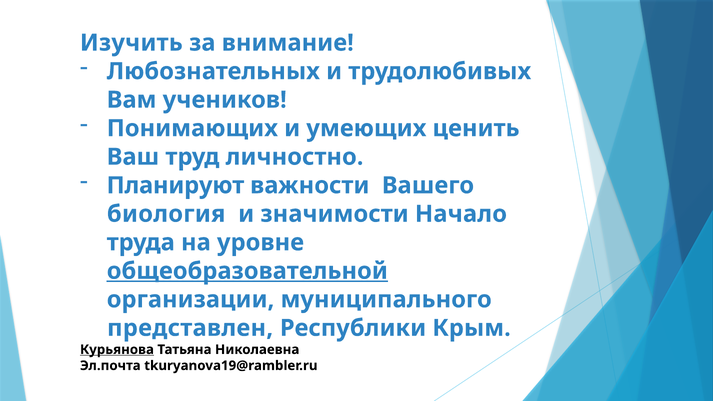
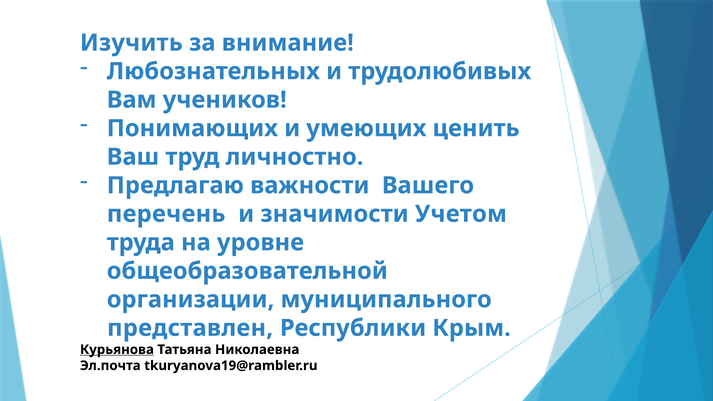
Планируют: Планируют -> Предлагаю
биология: биология -> перечень
Начало: Начало -> Учетом
общеобразовательной underline: present -> none
